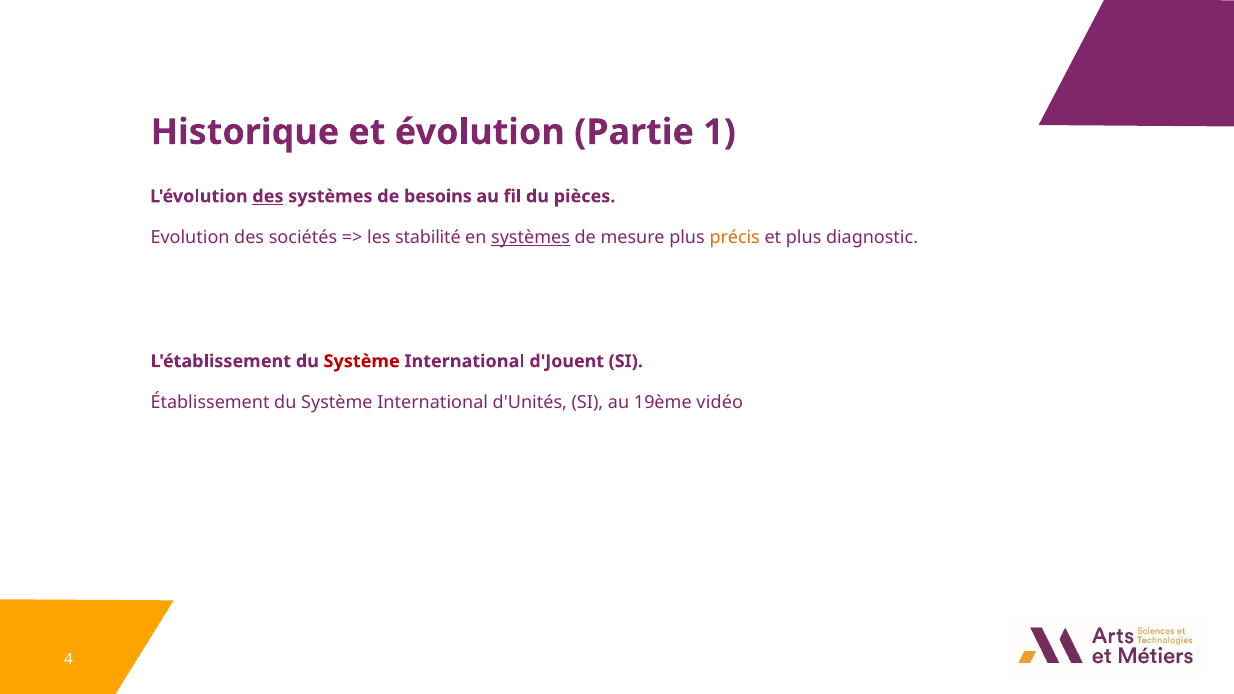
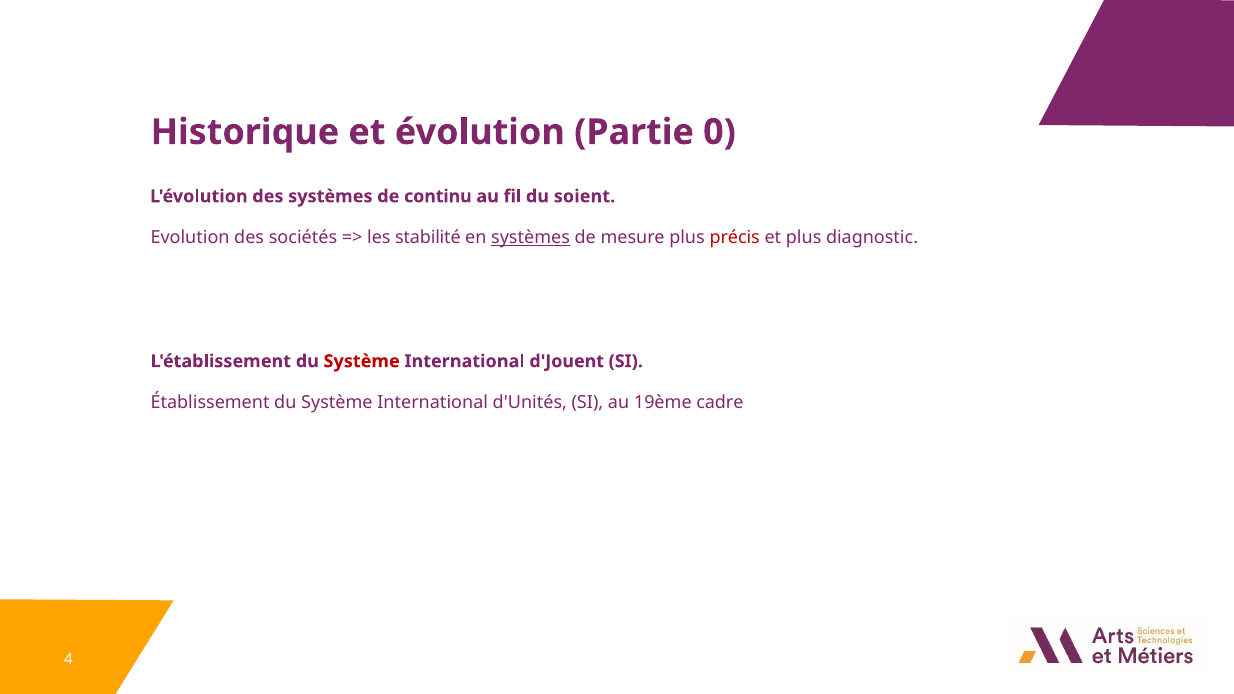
1: 1 -> 0
des at (268, 196) underline: present -> none
besoins: besoins -> continu
pièces: pièces -> soient
précis colour: orange -> red
vidéo: vidéo -> cadre
